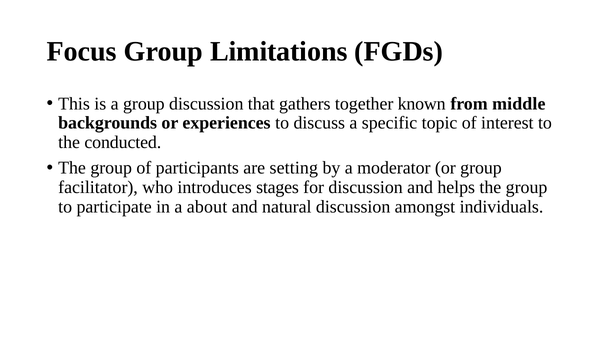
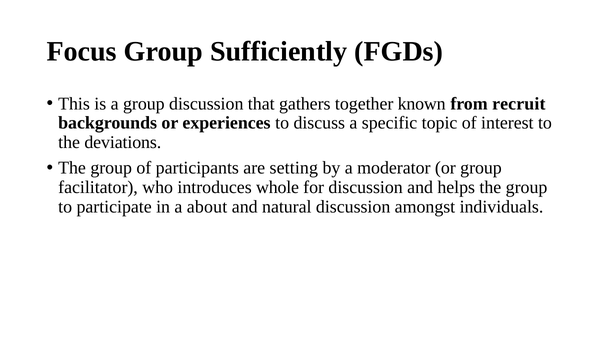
Limitations: Limitations -> Sufficiently
middle: middle -> recruit
conducted: conducted -> deviations
stages: stages -> whole
